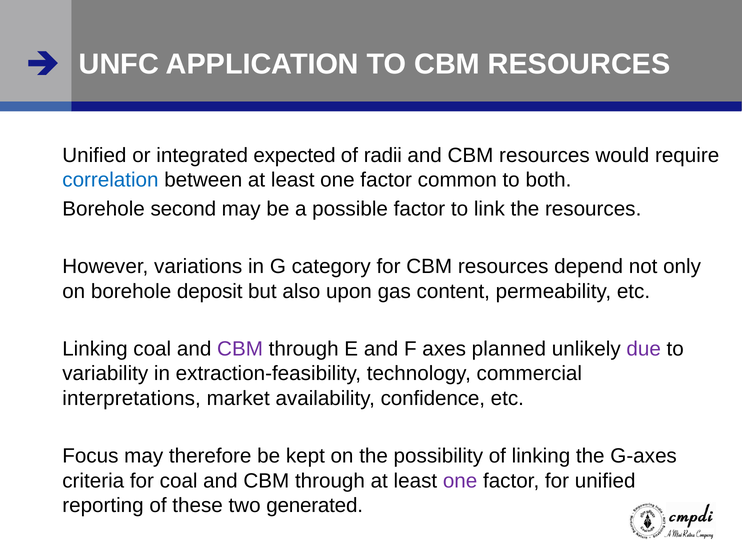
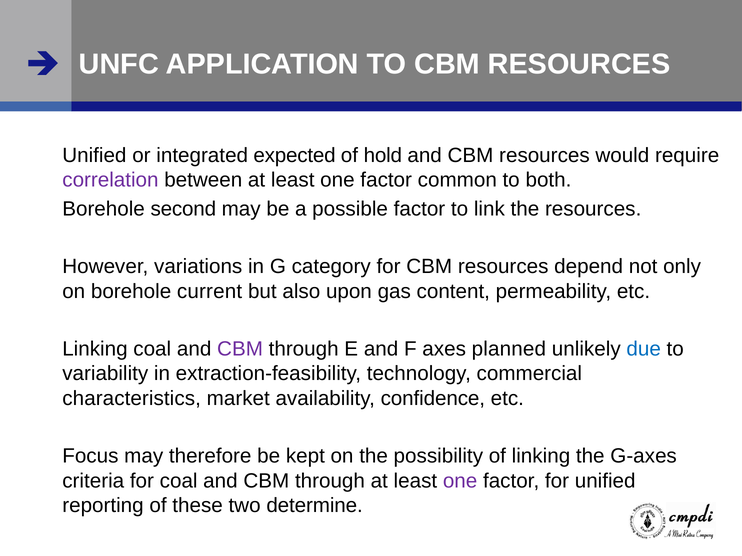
radii: radii -> hold
correlation colour: blue -> purple
deposit: deposit -> current
due colour: purple -> blue
interpretations: interpretations -> characteristics
generated: generated -> determine
